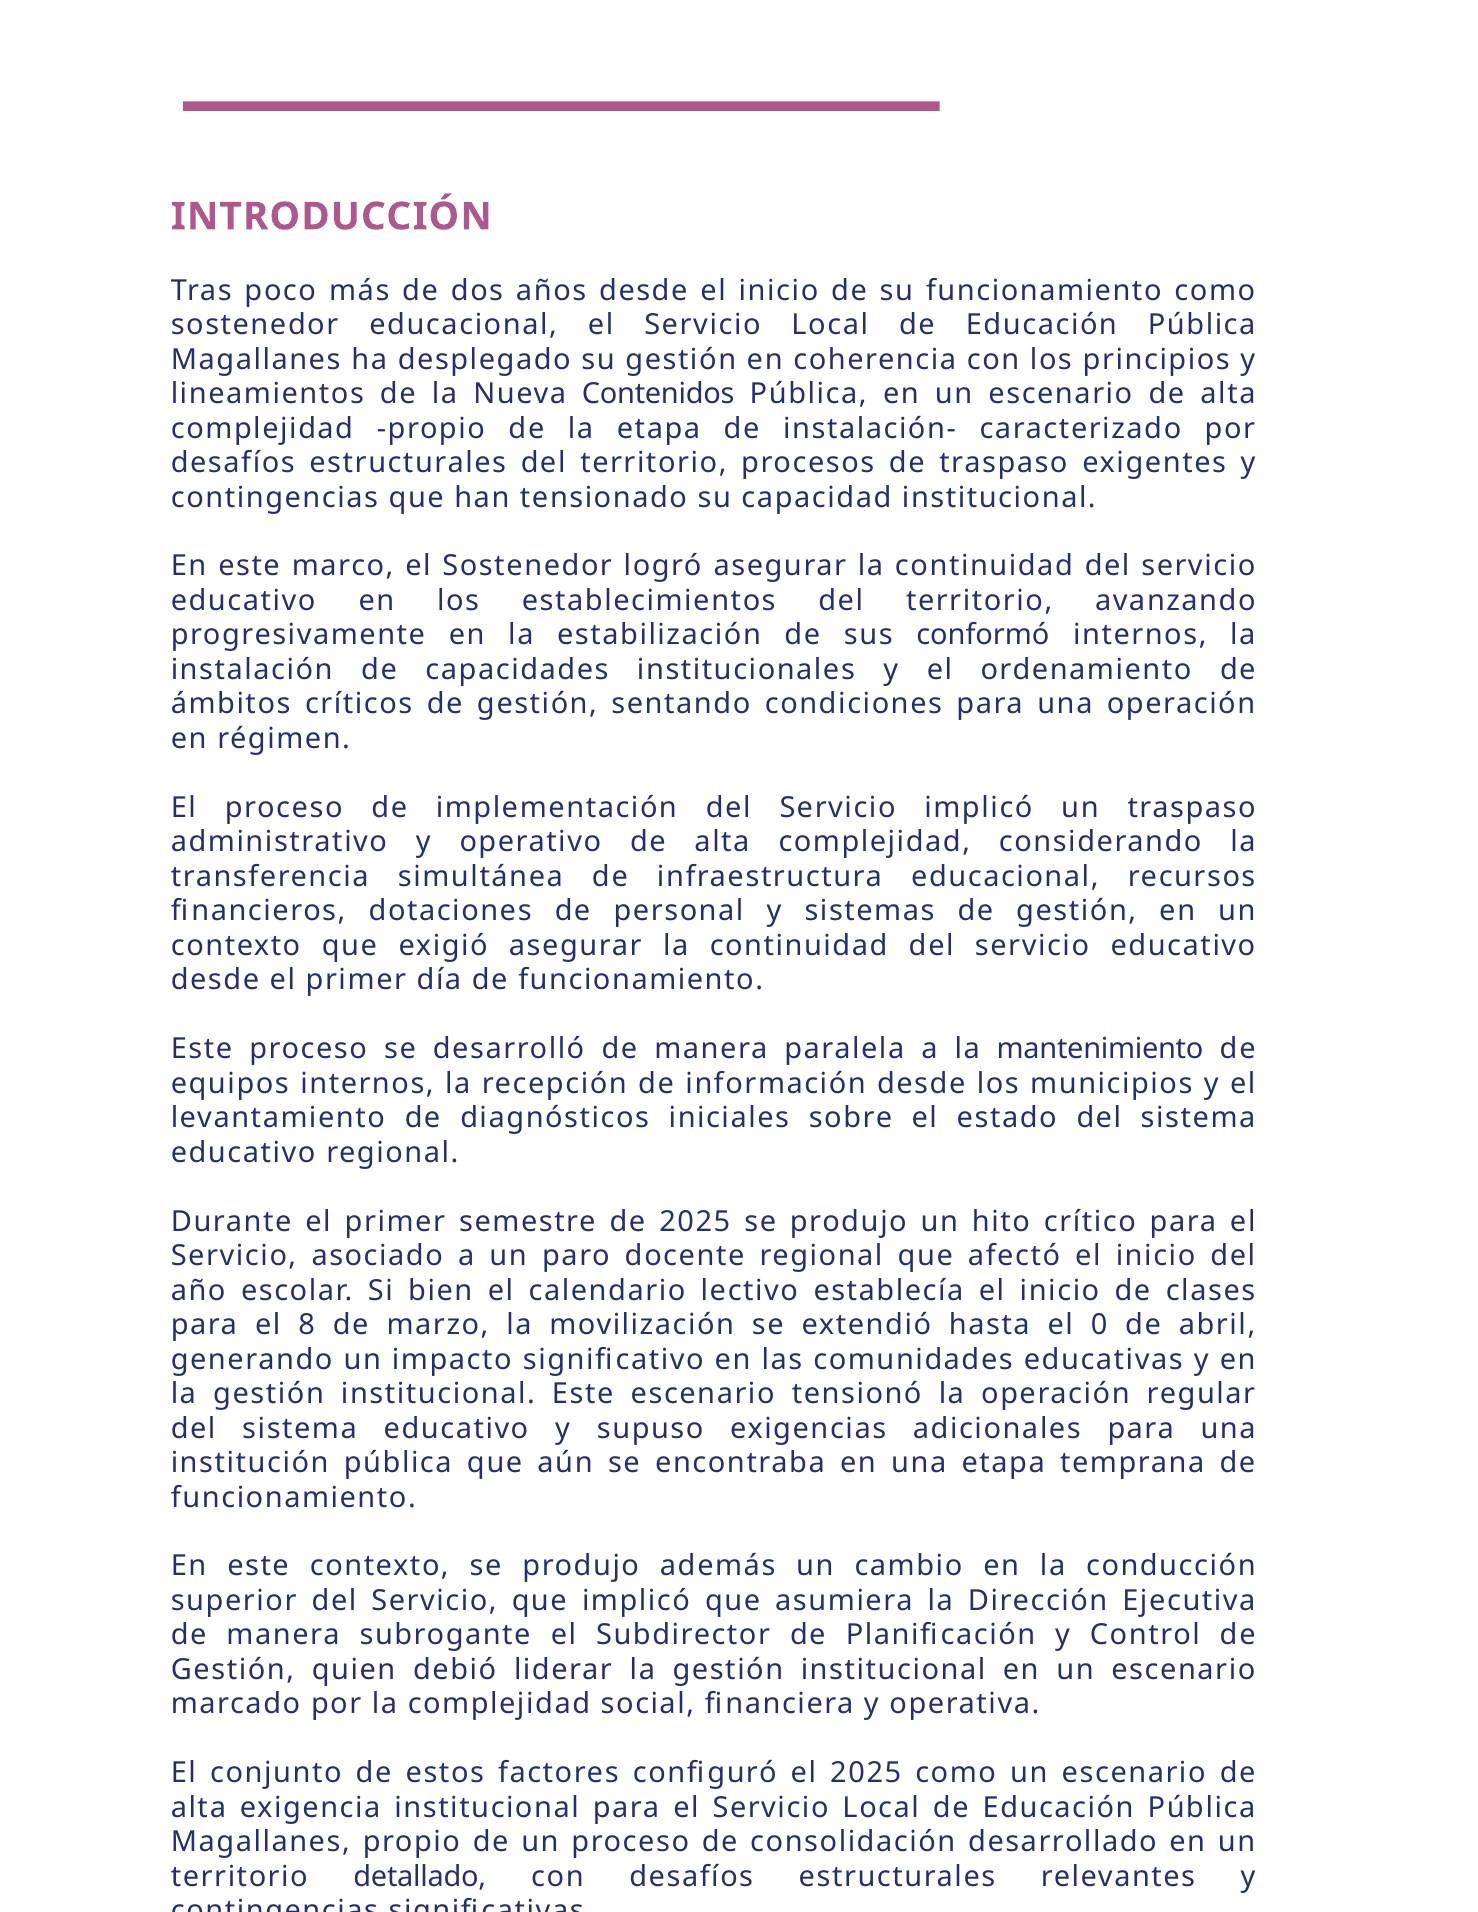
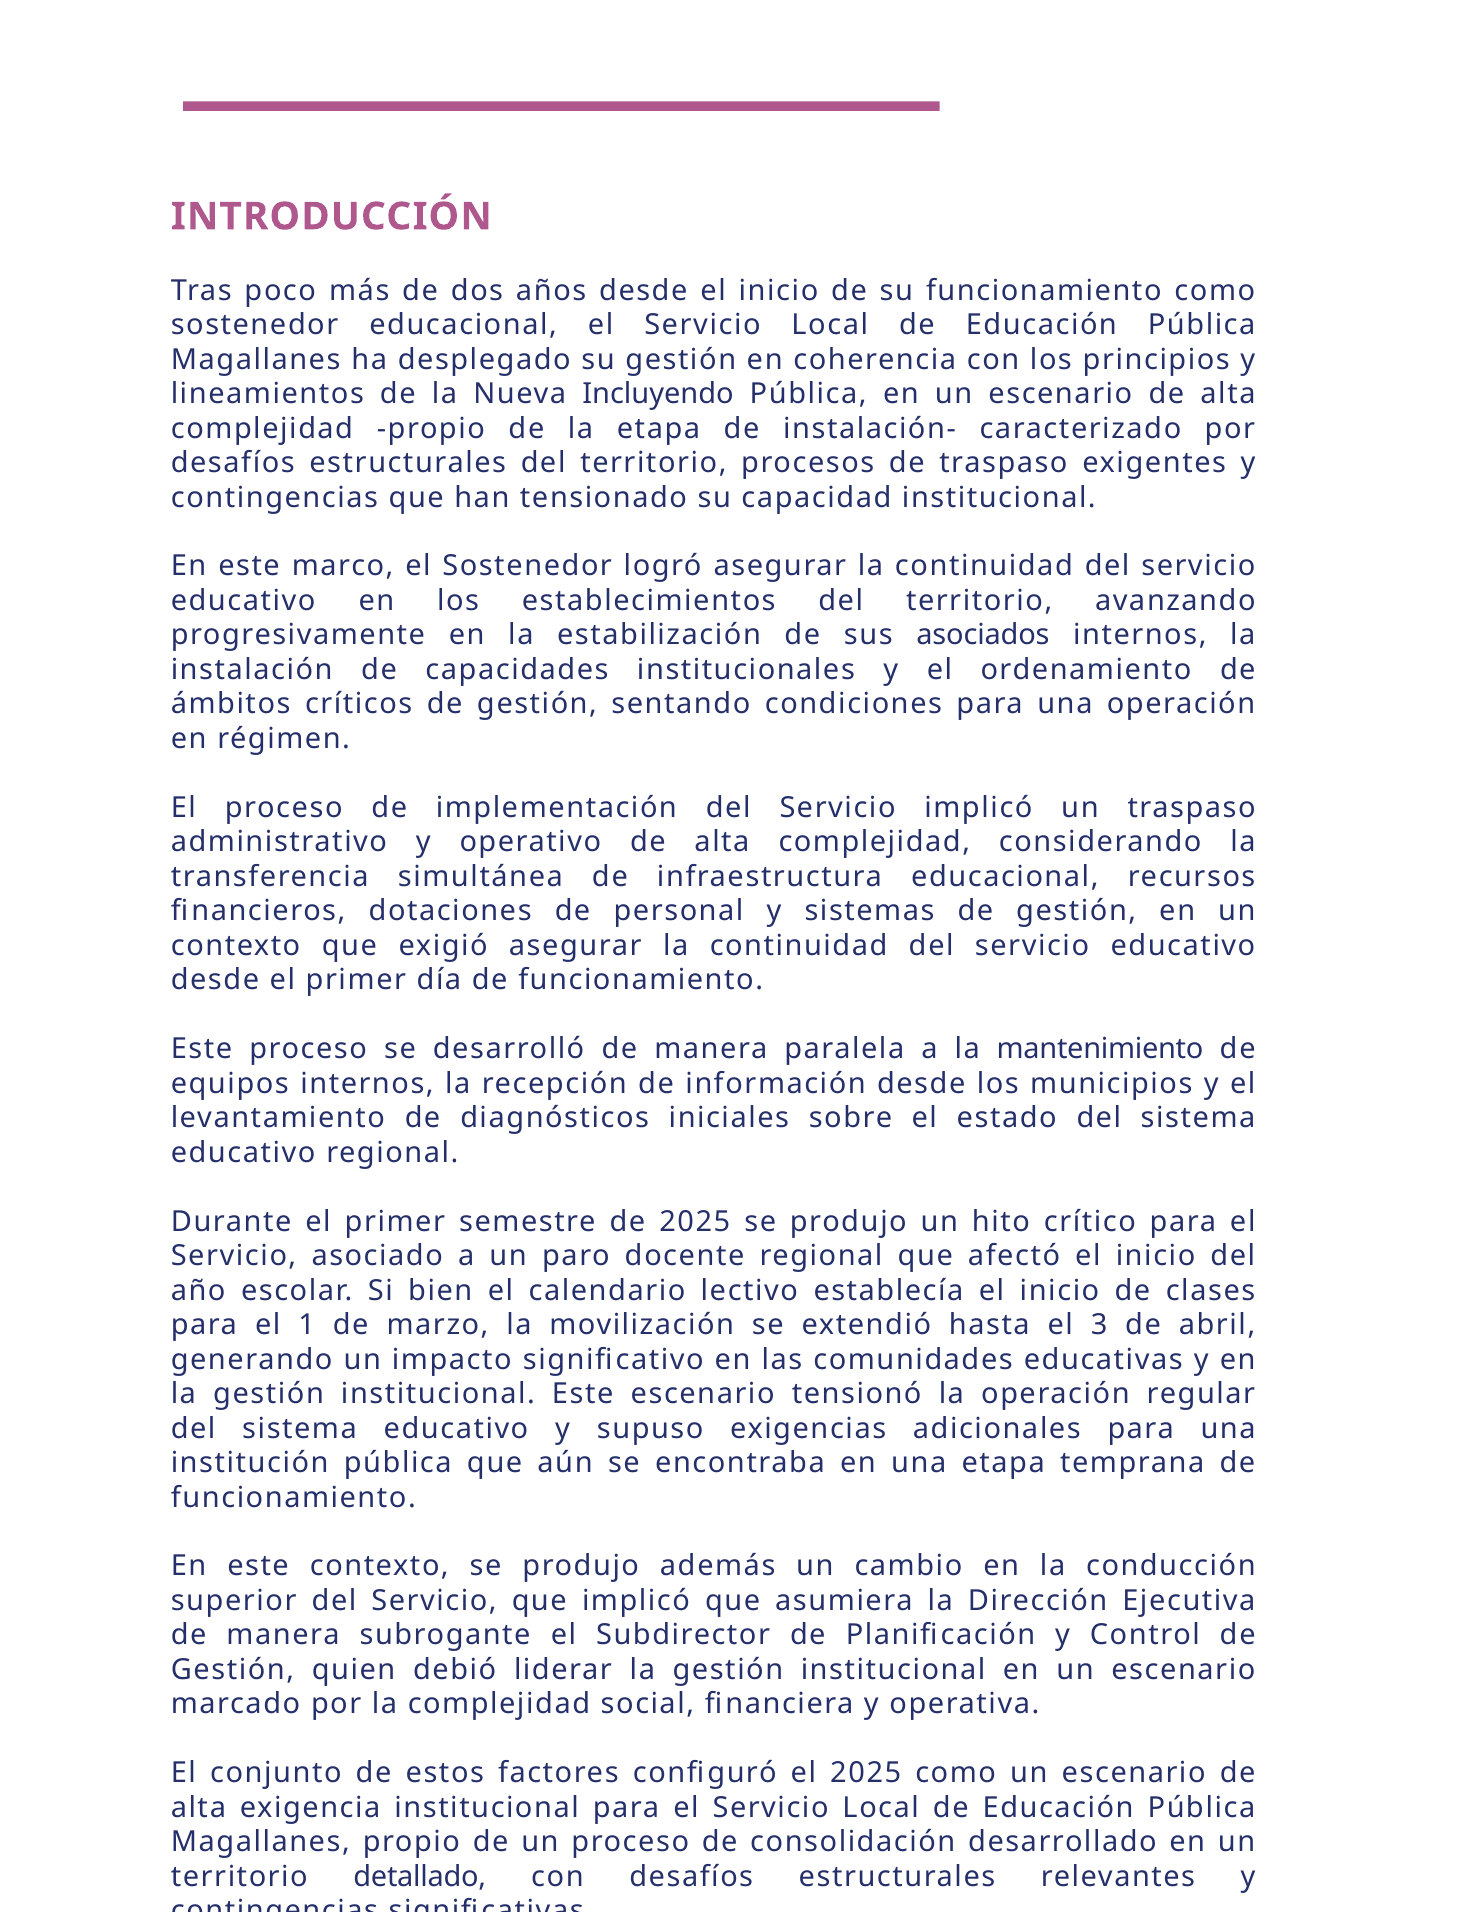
Contenidos: Contenidos -> Incluyendo
conformó: conformó -> asociados
8: 8 -> 1
0: 0 -> 3
